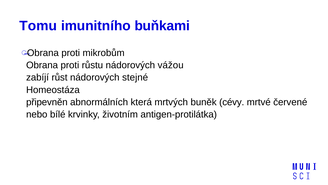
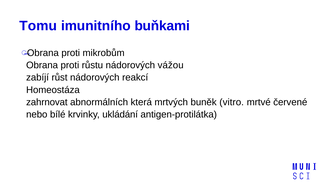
stejné: stejné -> reakcí
připevněn: připevněn -> zahrnovat
cévy: cévy -> vitro
životním: životním -> ukládání
